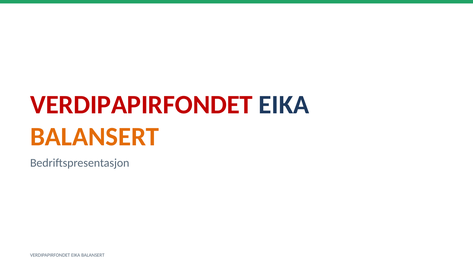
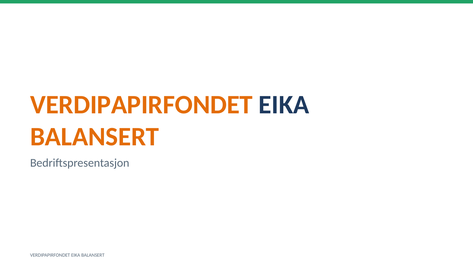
VERDIPAPIRFONDET at (141, 105) colour: red -> orange
